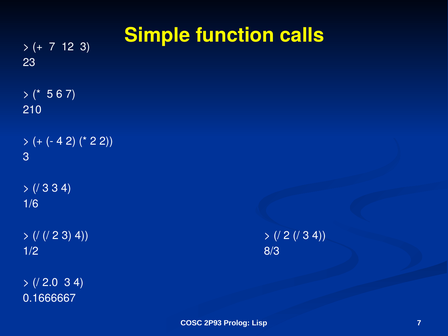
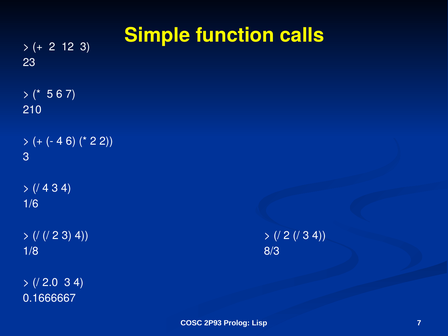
7 at (52, 47): 7 -> 2
4 2: 2 -> 6
3 at (46, 188): 3 -> 4
1/2: 1/2 -> 1/8
